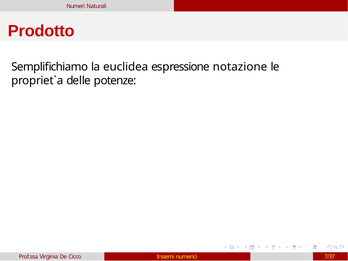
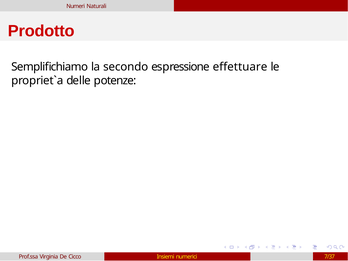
euclidea: euclidea -> secondo
notazione: notazione -> effettuare
